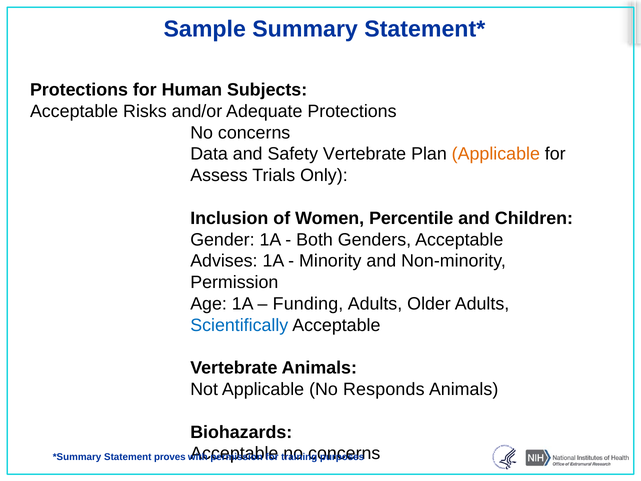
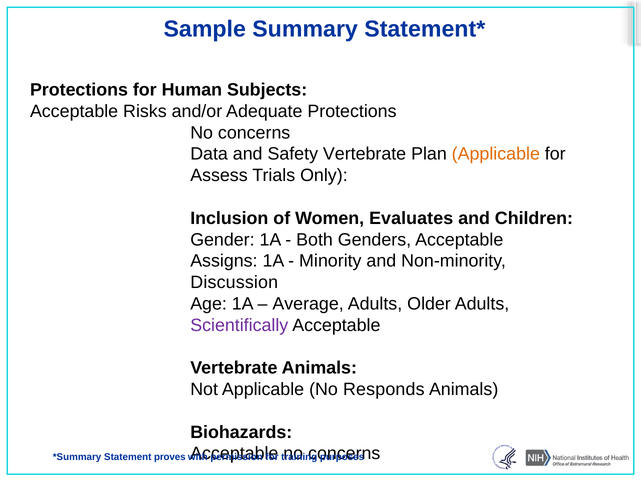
Percentile: Percentile -> Evaluates
Advises: Advises -> Assigns
Permission at (234, 282): Permission -> Discussion
Funding: Funding -> Average
Scientifically colour: blue -> purple
